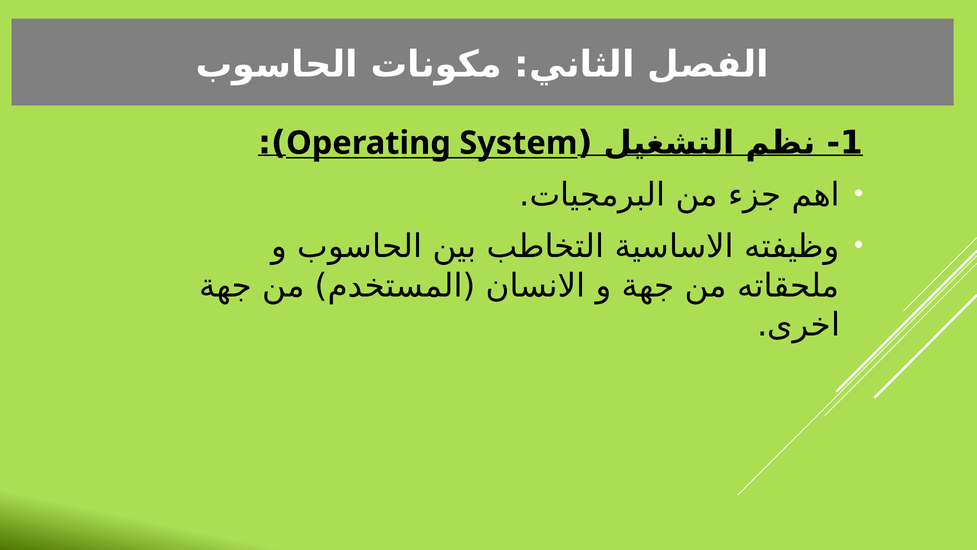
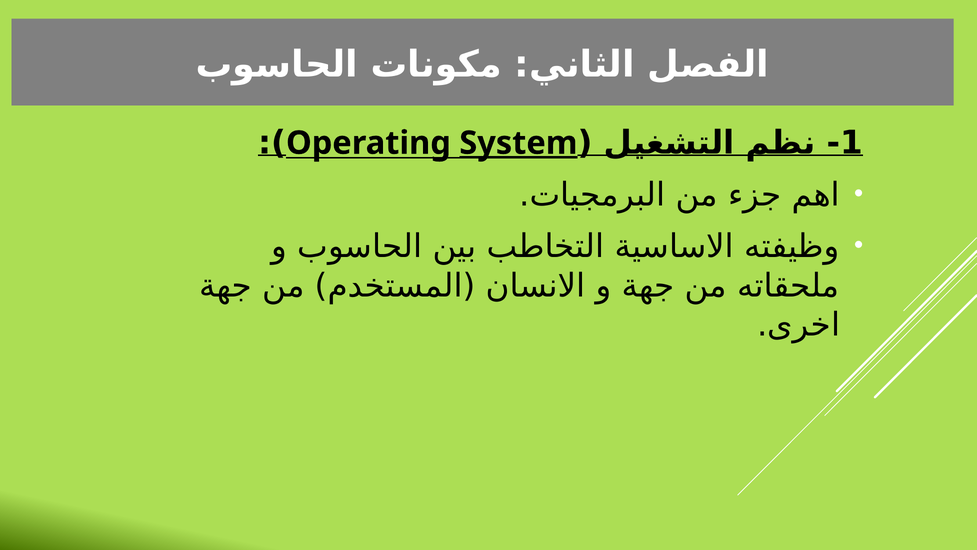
System underline: none -> present
